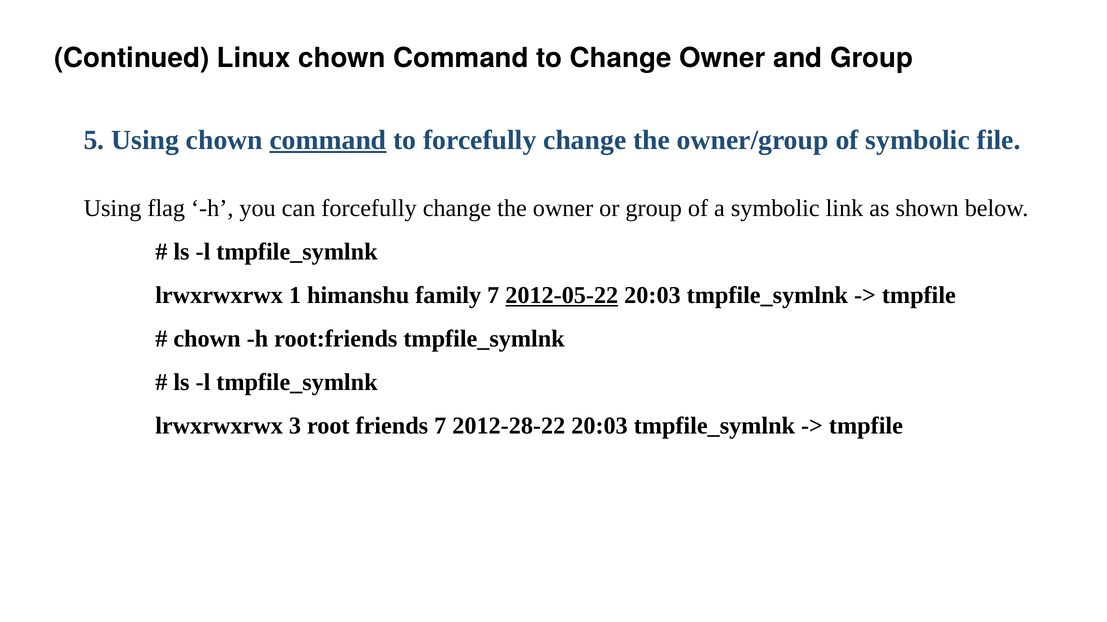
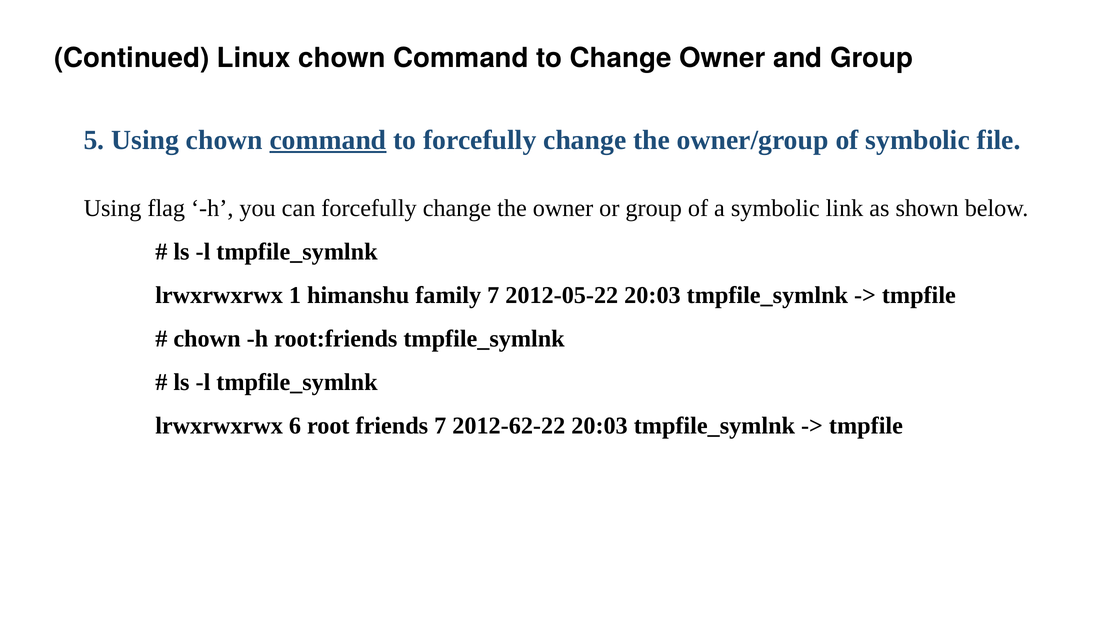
2012-05-22 underline: present -> none
3: 3 -> 6
2012-28-22: 2012-28-22 -> 2012-62-22
